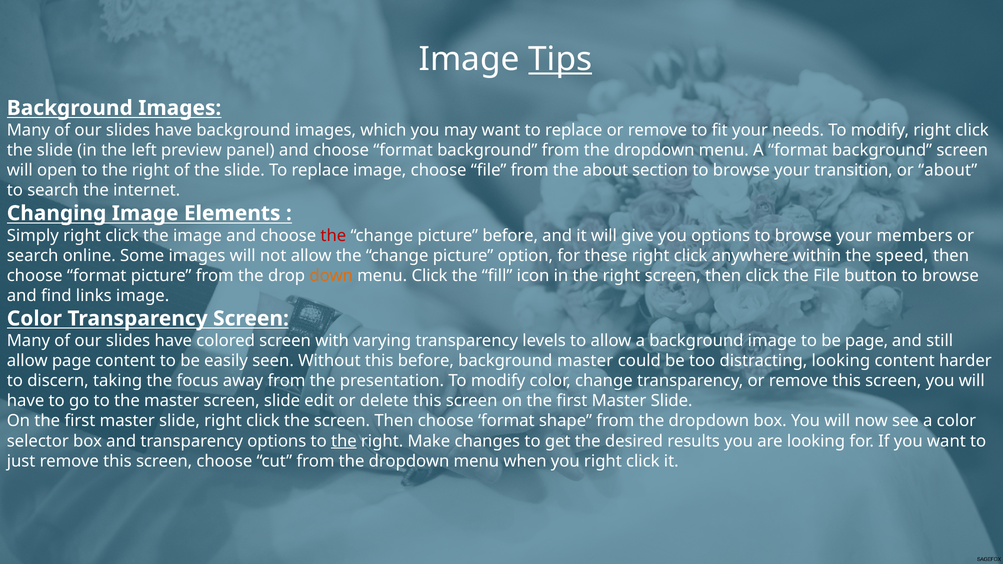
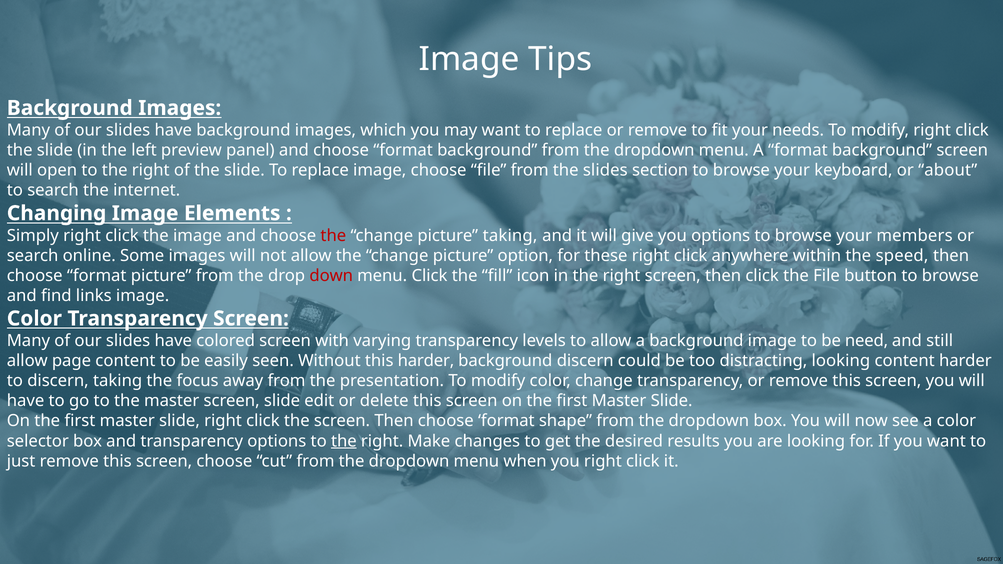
Tips underline: present -> none
the about: about -> slides
transition: transition -> keyboard
picture before: before -> taking
down colour: orange -> red
be page: page -> need
this before: before -> harder
background master: master -> discern
